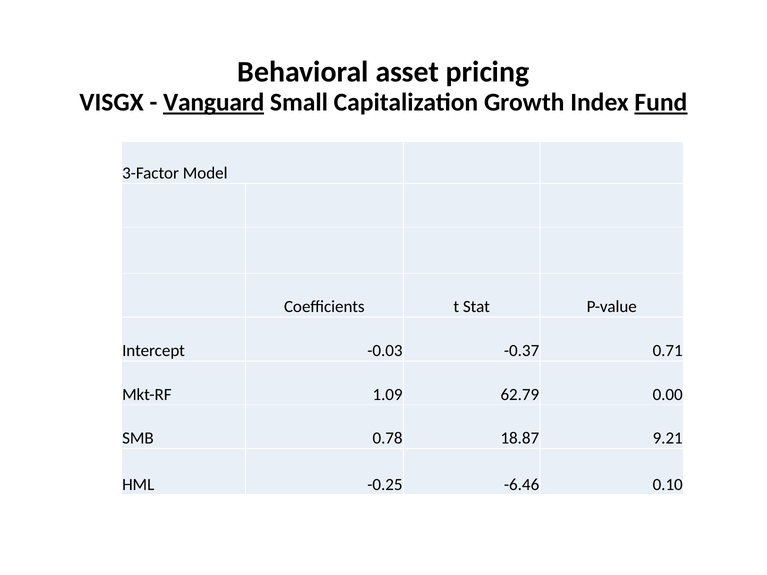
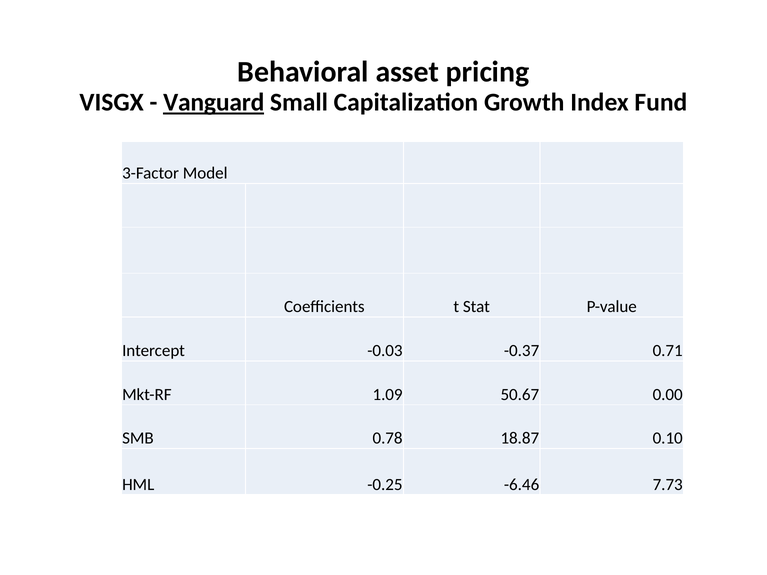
Fund underline: present -> none
62.79: 62.79 -> 50.67
9.21: 9.21 -> 0.10
0.10: 0.10 -> 7.73
